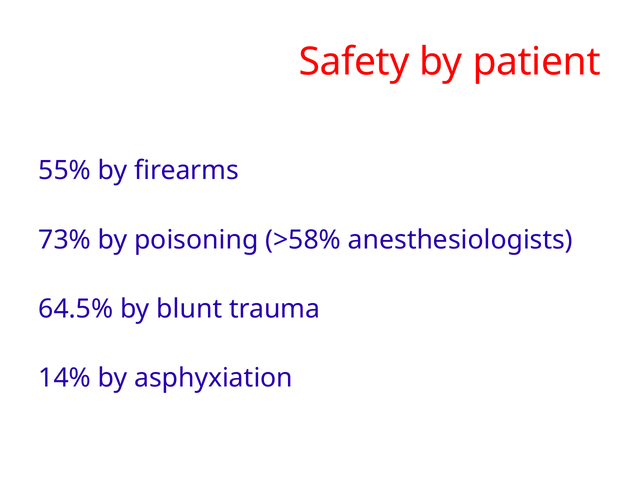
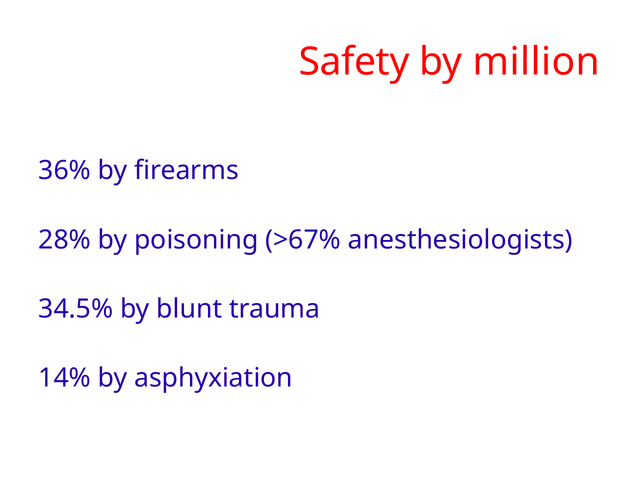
patient: patient -> million
55%: 55% -> 36%
73%: 73% -> 28%
>58%: >58% -> >67%
64.5%: 64.5% -> 34.5%
